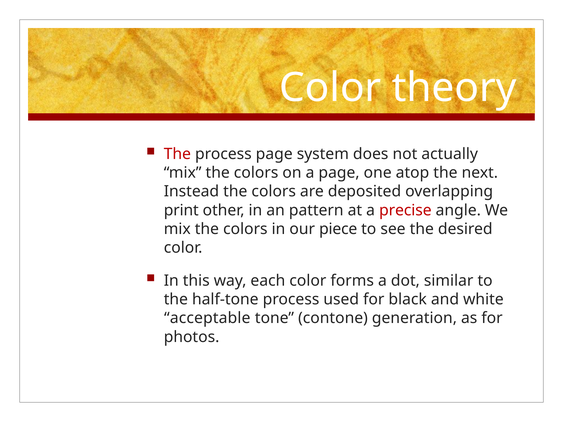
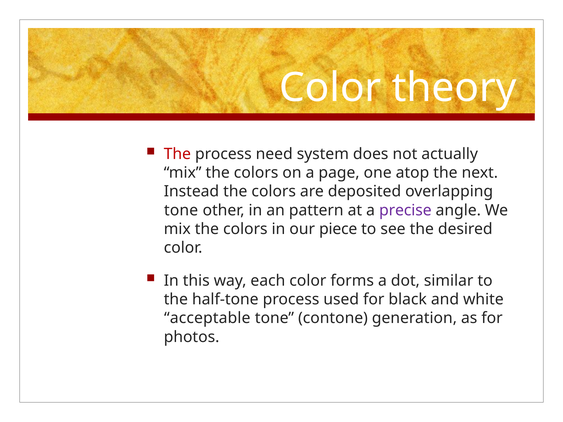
process page: page -> need
print at (181, 210): print -> tone
precise colour: red -> purple
